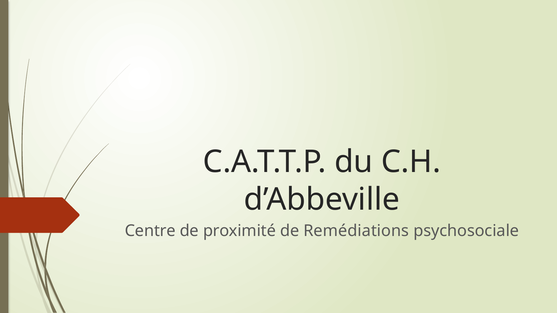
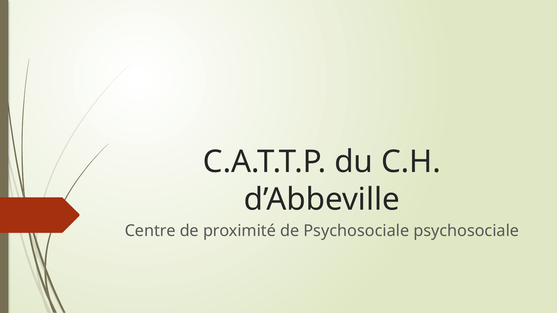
de Remédiations: Remédiations -> Psychosociale
